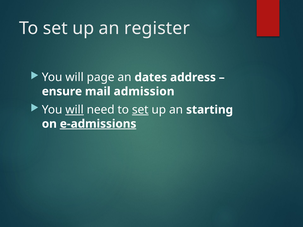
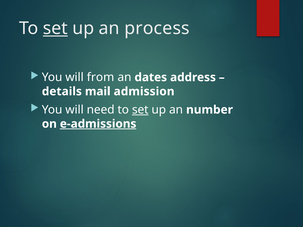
set at (55, 28) underline: none -> present
register: register -> process
page: page -> from
ensure: ensure -> details
will at (75, 110) underline: present -> none
starting: starting -> number
